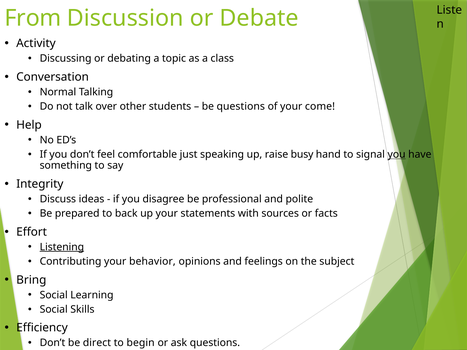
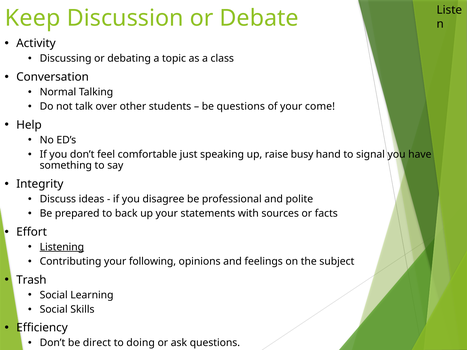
From: From -> Keep
you at (397, 154) underline: present -> none
behavior: behavior -> following
Bring: Bring -> Trash
begin: begin -> doing
